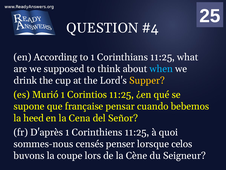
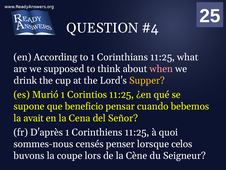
when colour: light blue -> pink
française: française -> beneficio
heed: heed -> avait
